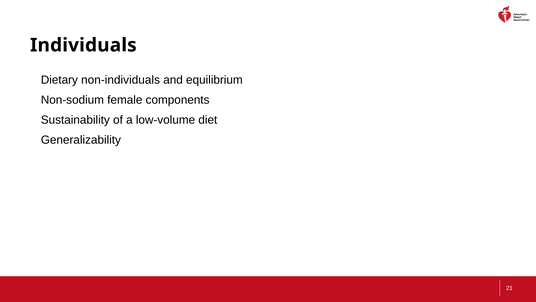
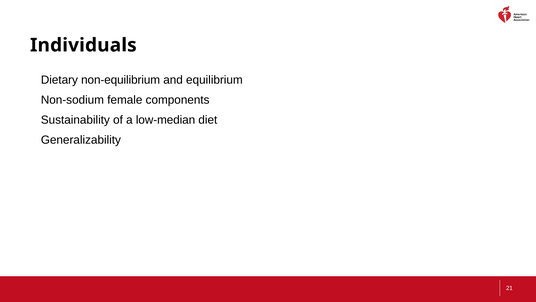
non-individuals: non-individuals -> non-equilibrium
low-volume: low-volume -> low-median
